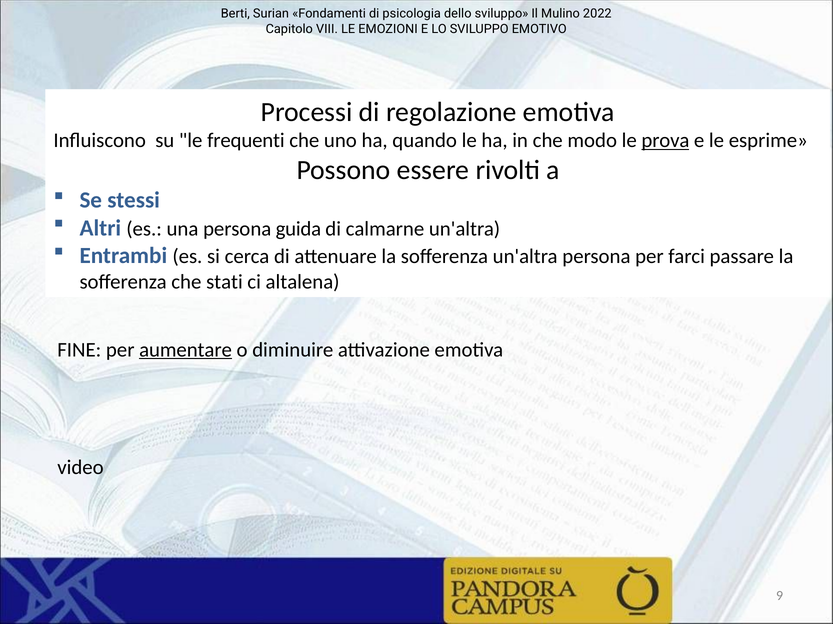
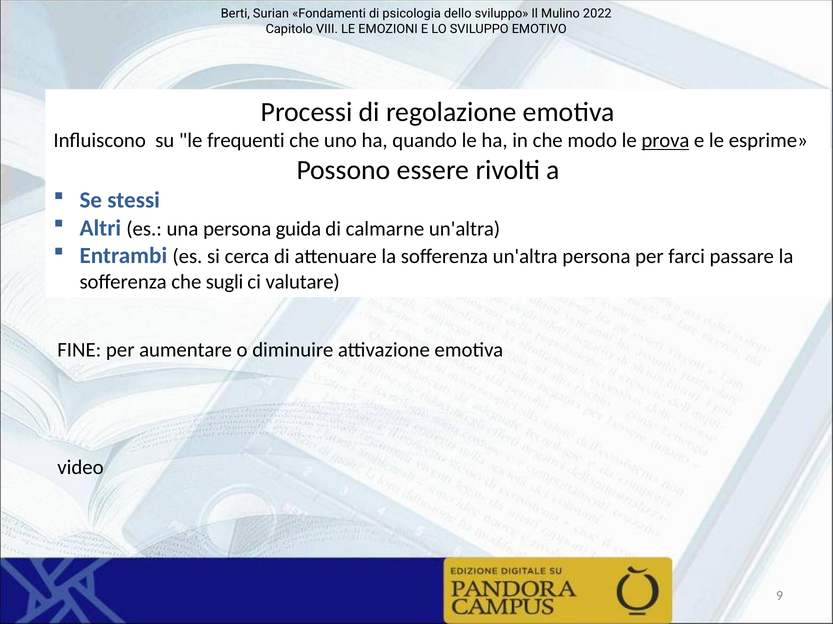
stati: stati -> sugli
altalena: altalena -> valutare
aumentare underline: present -> none
